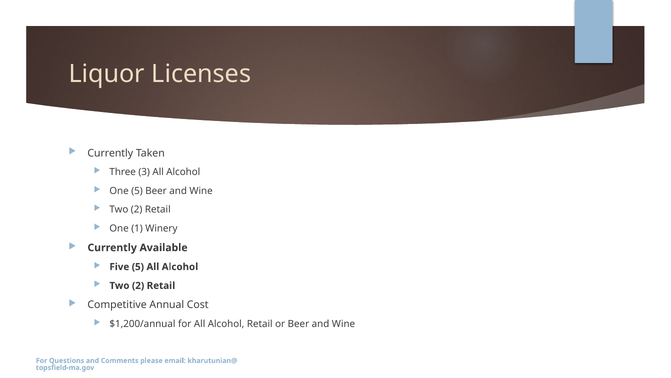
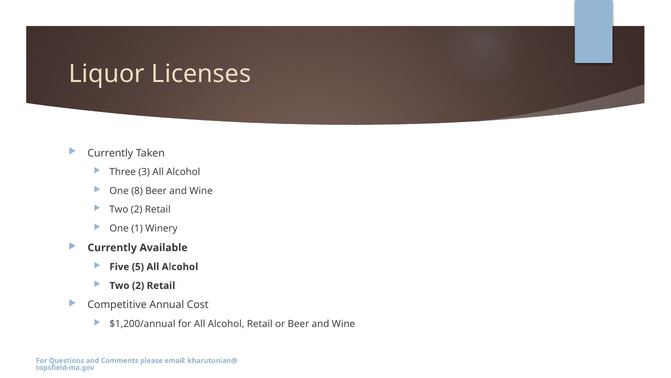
One 5: 5 -> 8
